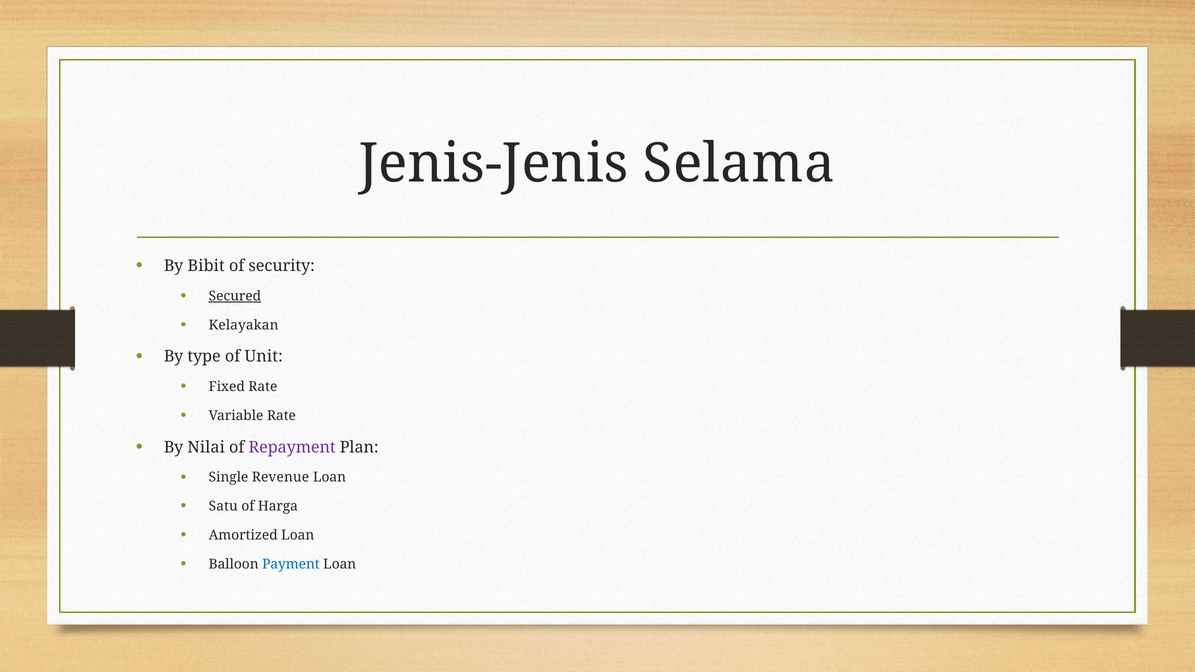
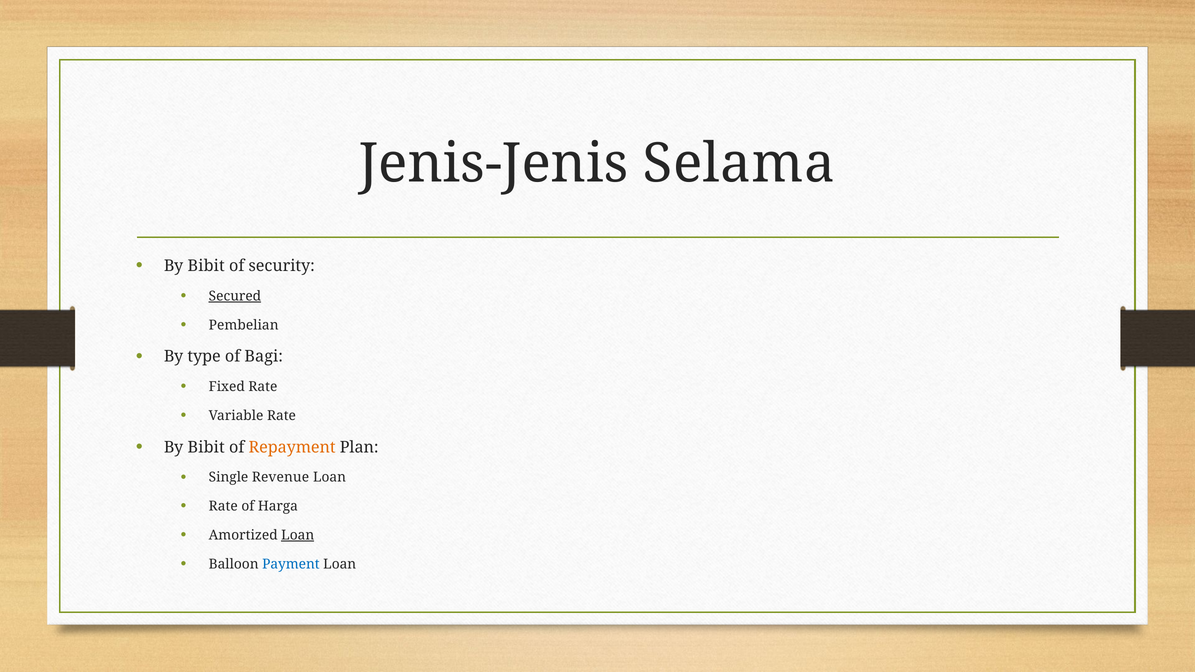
Kelayakan: Kelayakan -> Pembelian
Unit: Unit -> Bagi
Nilai at (206, 447): Nilai -> Bibit
Repayment colour: purple -> orange
Satu at (223, 506): Satu -> Rate
Loan at (298, 535) underline: none -> present
